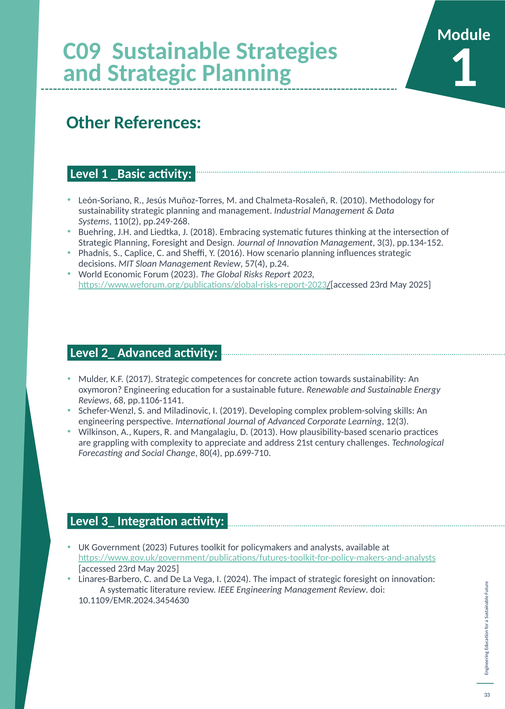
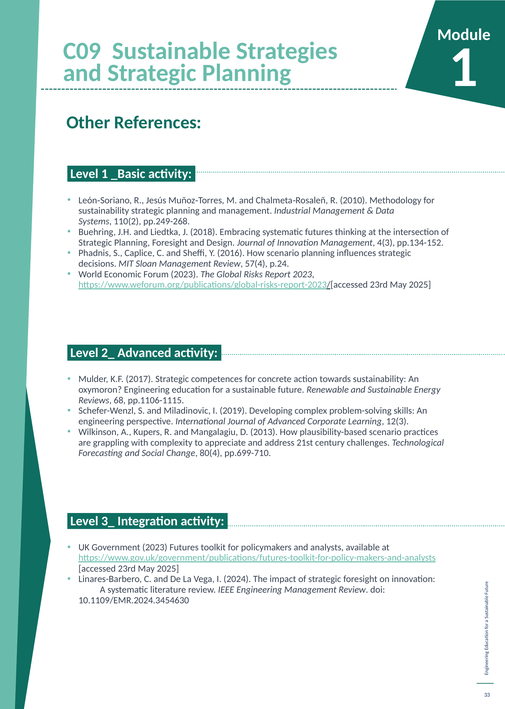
3(3: 3(3 -> 4(3
pp.1106-1141: pp.1106-1141 -> pp.1106-1115
